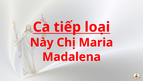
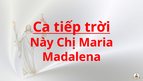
loại: loại -> trời
